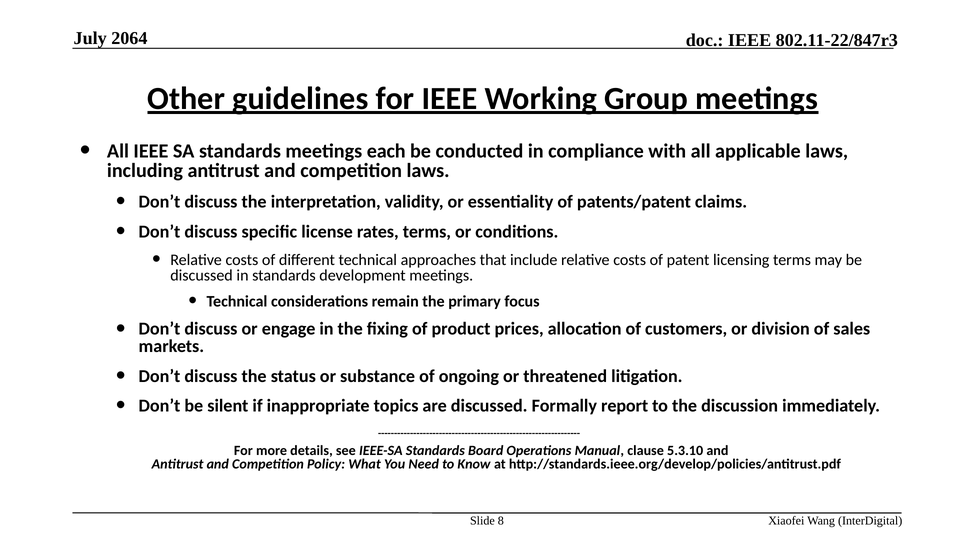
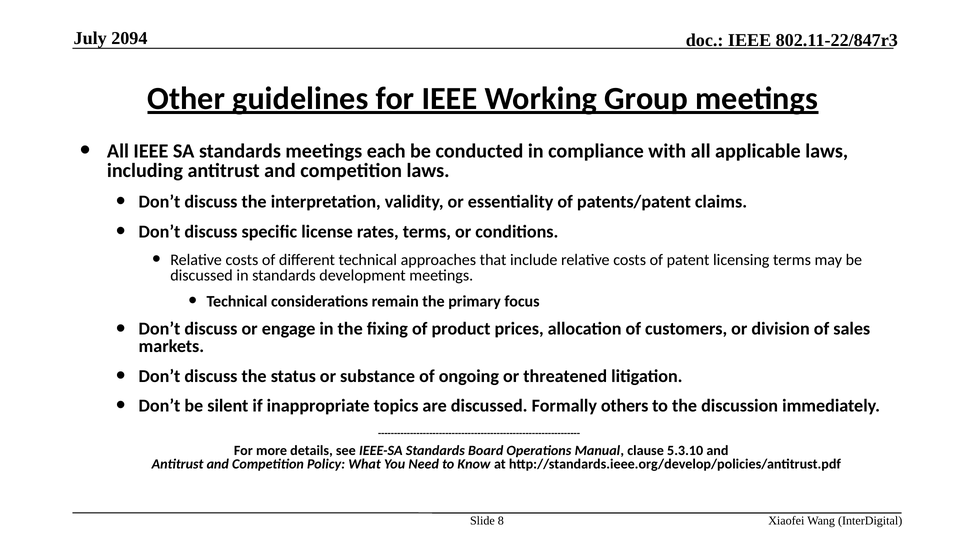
2064: 2064 -> 2094
report: report -> others
